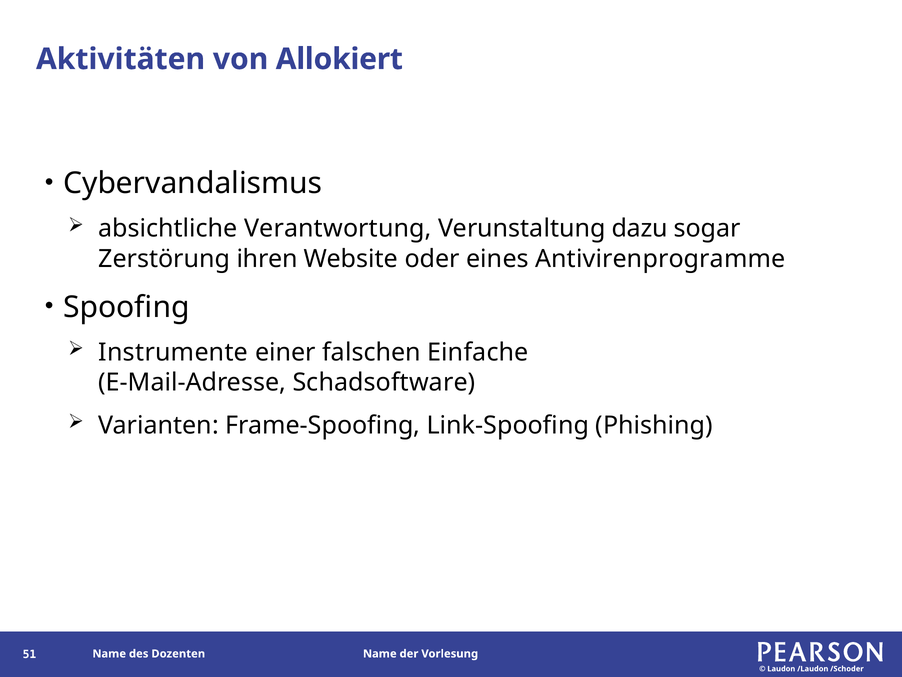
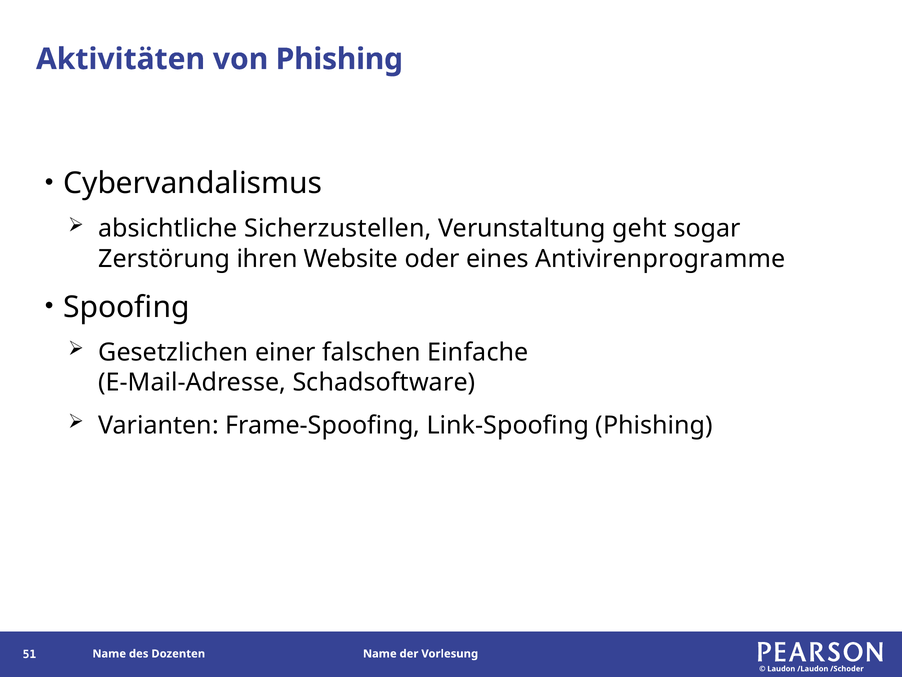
von Allokiert: Allokiert -> Phishing
Verantwortung: Verantwortung -> Sicherzustellen
dazu: dazu -> geht
Instrumente: Instrumente -> Gesetzlichen
